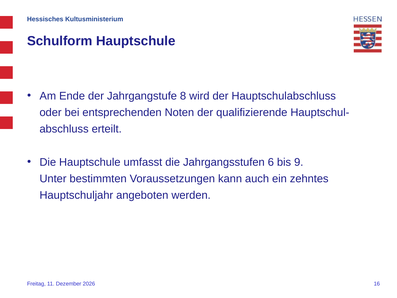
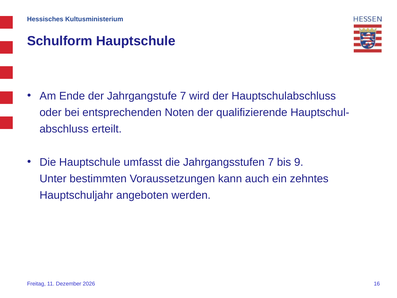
Jahrgangstufe 8: 8 -> 7
Jahrgangsstufen 6: 6 -> 7
